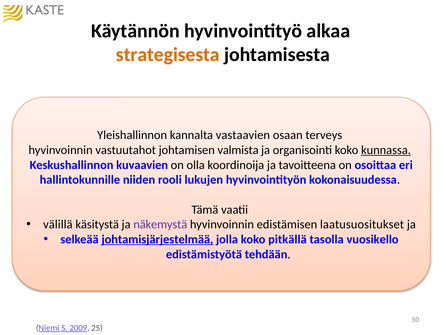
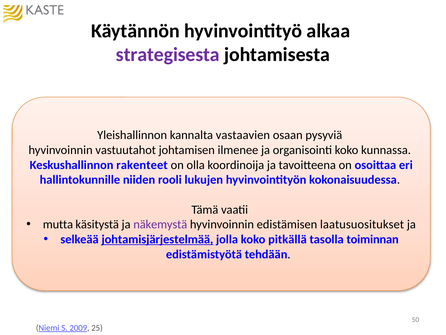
strategisesta colour: orange -> purple
terveys: terveys -> pysyviä
valmista: valmista -> ilmenee
kunnassa underline: present -> none
kuvaavien: kuvaavien -> rakenteet
välillä: välillä -> mutta
vuosikello: vuosikello -> toiminnan
